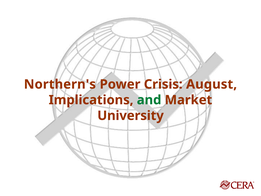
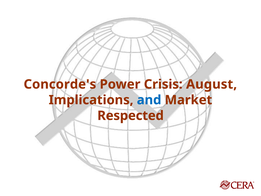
Northern's: Northern's -> Concorde's
and colour: green -> blue
University: University -> Respected
